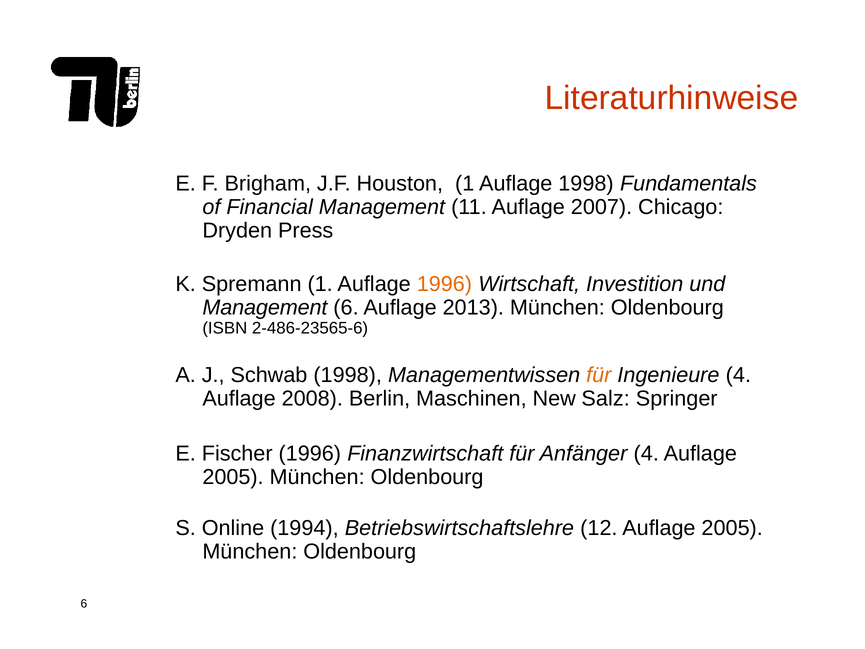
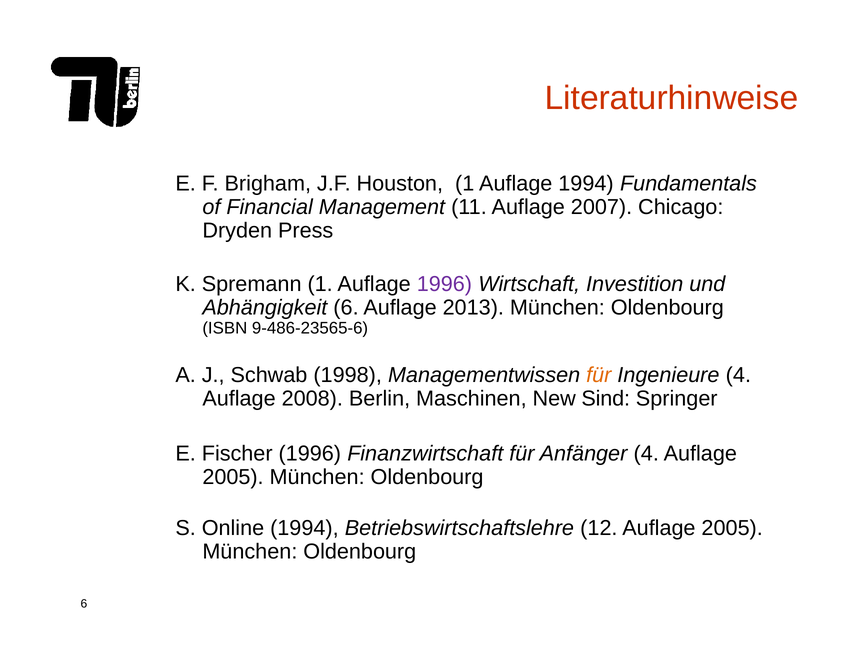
Auflage 1998: 1998 -> 1994
1996 at (444, 284) colour: orange -> purple
Management at (265, 307): Management -> Abhängigkeit
2-486-23565-6: 2-486-23565-6 -> 9-486-23565-6
Salz: Salz -> Sind
